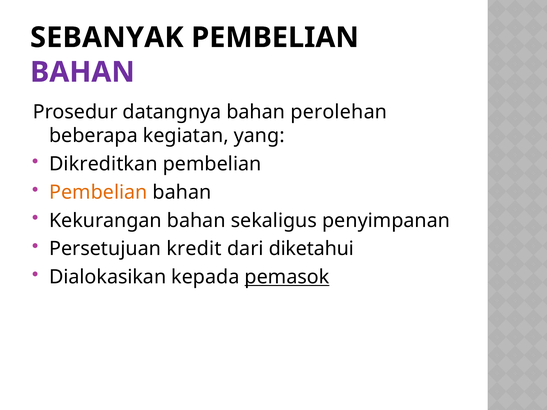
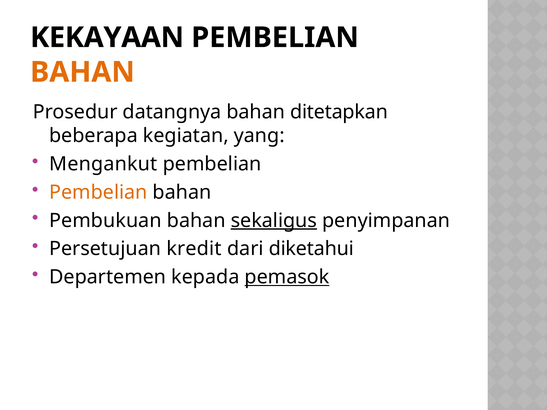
SEBANYAK: SEBANYAK -> KEKAYAAN
BAHAN at (82, 72) colour: purple -> orange
perolehan: perolehan -> ditetapkan
Dikreditkan: Dikreditkan -> Mengankut
Kekurangan: Kekurangan -> Pembukuan
sekaligus underline: none -> present
Dialokasikan: Dialokasikan -> Departemen
